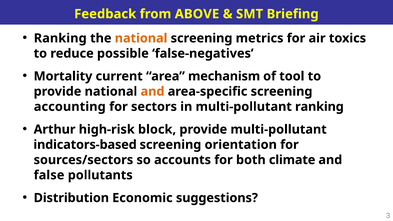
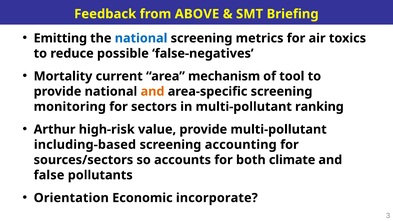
Ranking at (60, 38): Ranking -> Emitting
national at (141, 38) colour: orange -> blue
accounting: accounting -> monitoring
block: block -> value
indicators-based: indicators-based -> including-based
orientation: orientation -> accounting
Distribution: Distribution -> Orientation
suggestions: suggestions -> incorporate
